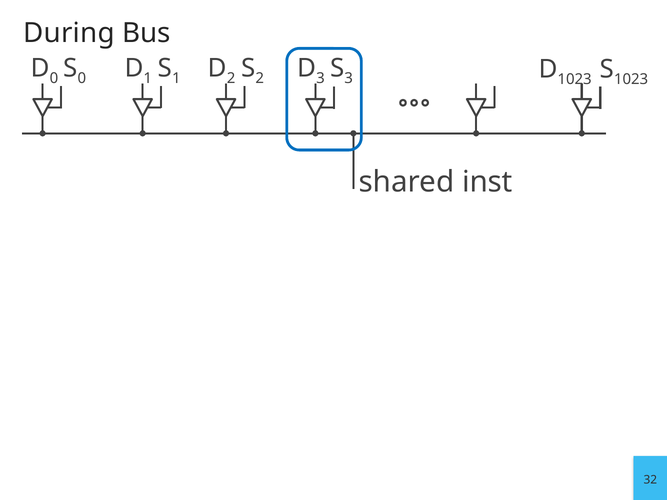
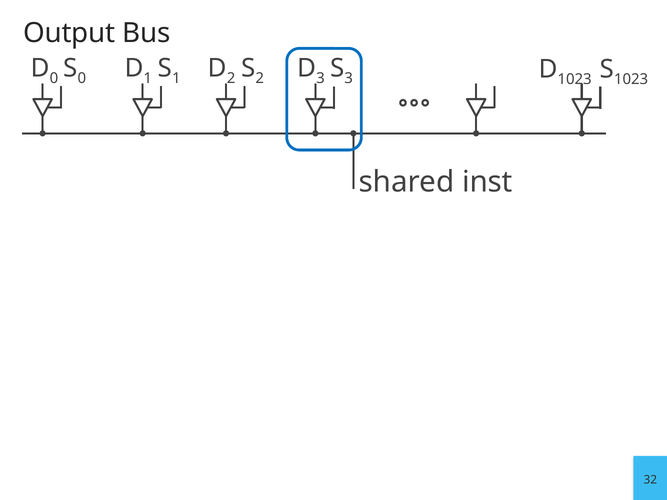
During: During -> Output
